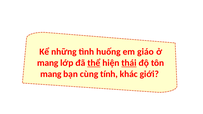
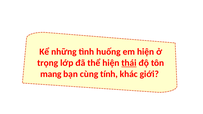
em giáo: giáo -> hiện
mang at (48, 63): mang -> trọng
thể underline: present -> none
